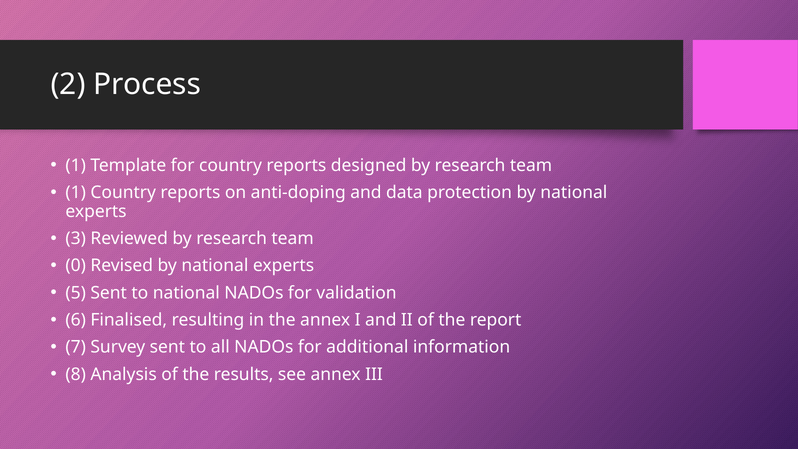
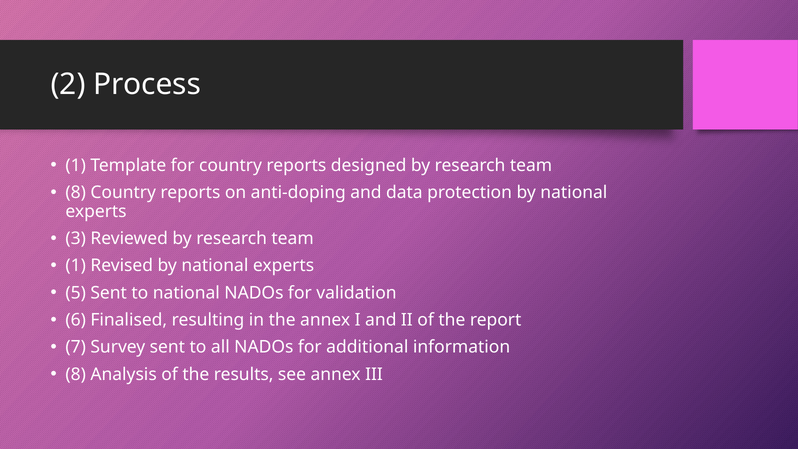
1 at (76, 192): 1 -> 8
0 at (76, 266): 0 -> 1
